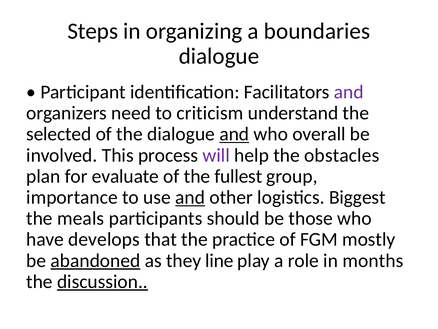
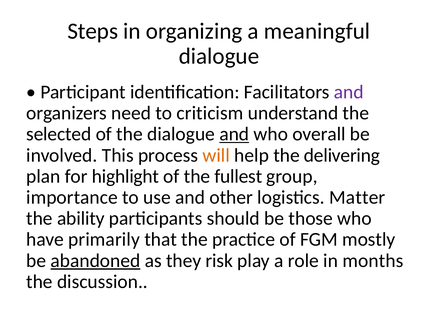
boundaries: boundaries -> meaningful
will colour: purple -> orange
obstacles: obstacles -> delivering
evaluate: evaluate -> highlight
and at (190, 197) underline: present -> none
Biggest: Biggest -> Matter
meals: meals -> ability
develops: develops -> primarily
line: line -> risk
discussion underline: present -> none
